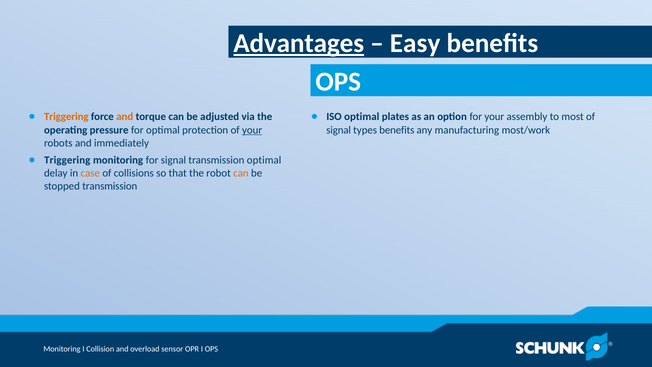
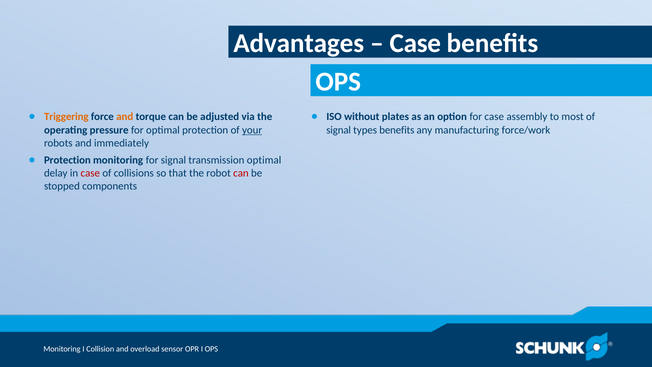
Advantages underline: present -> none
Easy at (415, 43): Easy -> Case
ISO optimal: optimal -> without
for your: your -> case
most/work: most/work -> force/work
Triggering at (67, 160): Triggering -> Protection
case at (90, 173) colour: orange -> red
can at (241, 173) colour: orange -> red
stopped transmission: transmission -> components
